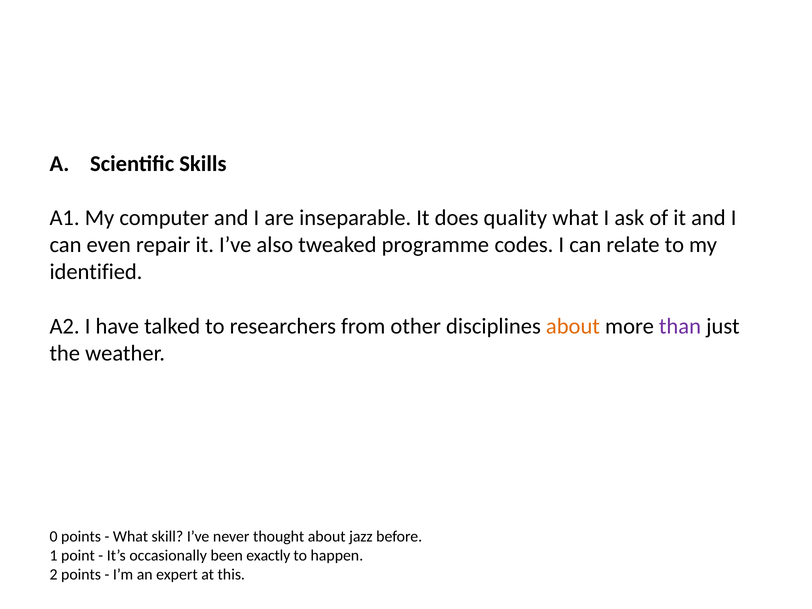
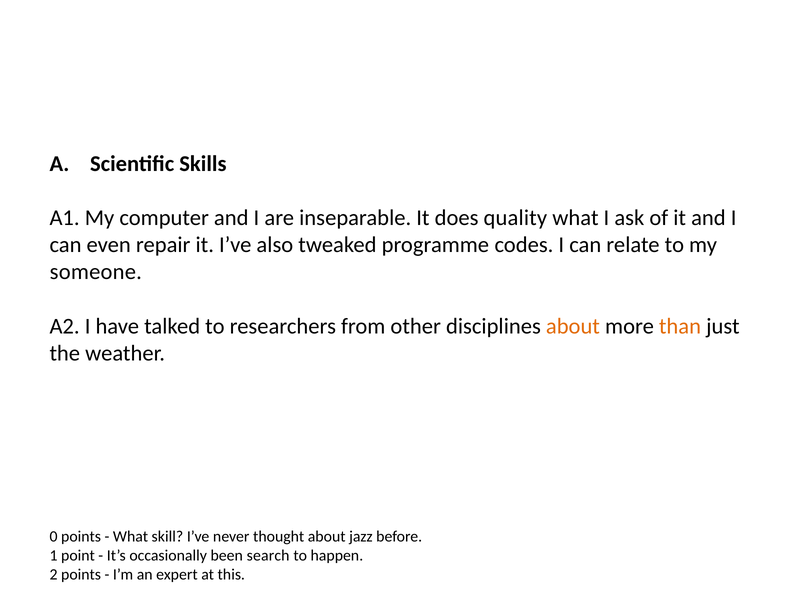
identified: identified -> someone
than colour: purple -> orange
exactly: exactly -> search
